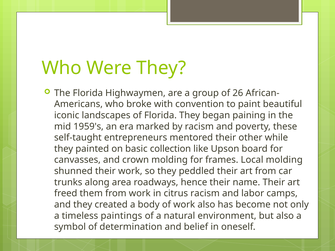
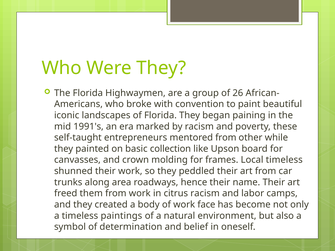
1959's: 1959's -> 1991's
mentored their: their -> from
Local molding: molding -> timeless
work also: also -> face
